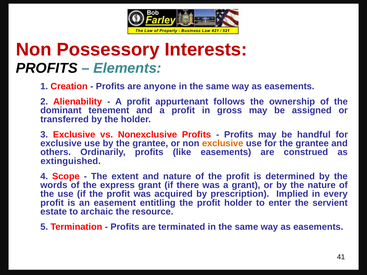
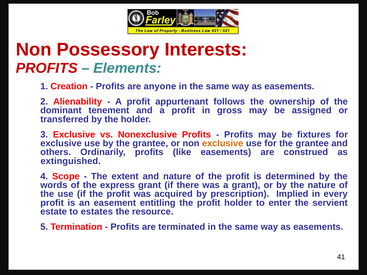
PROFITS at (47, 68) colour: black -> red
handful: handful -> fixtures
archaic: archaic -> estates
